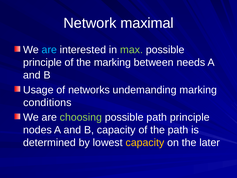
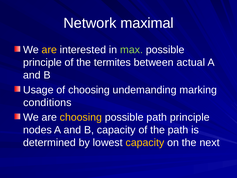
are at (49, 50) colour: light blue -> yellow
the marking: marking -> termites
needs: needs -> actual
of networks: networks -> choosing
choosing at (81, 117) colour: light green -> yellow
later: later -> next
